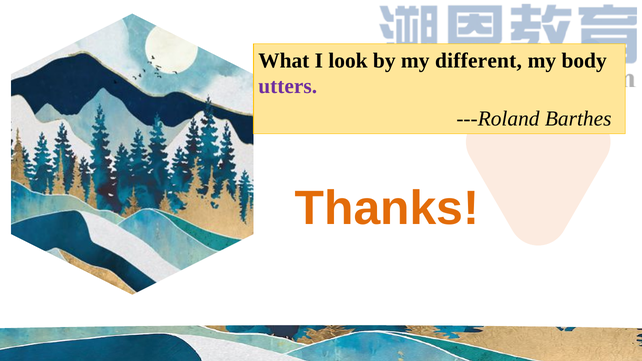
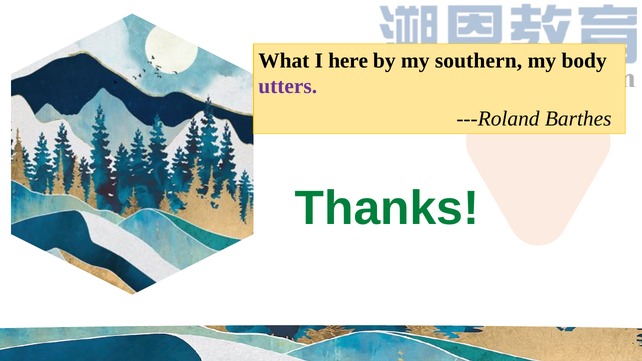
look: look -> here
different: different -> southern
Thanks colour: orange -> green
